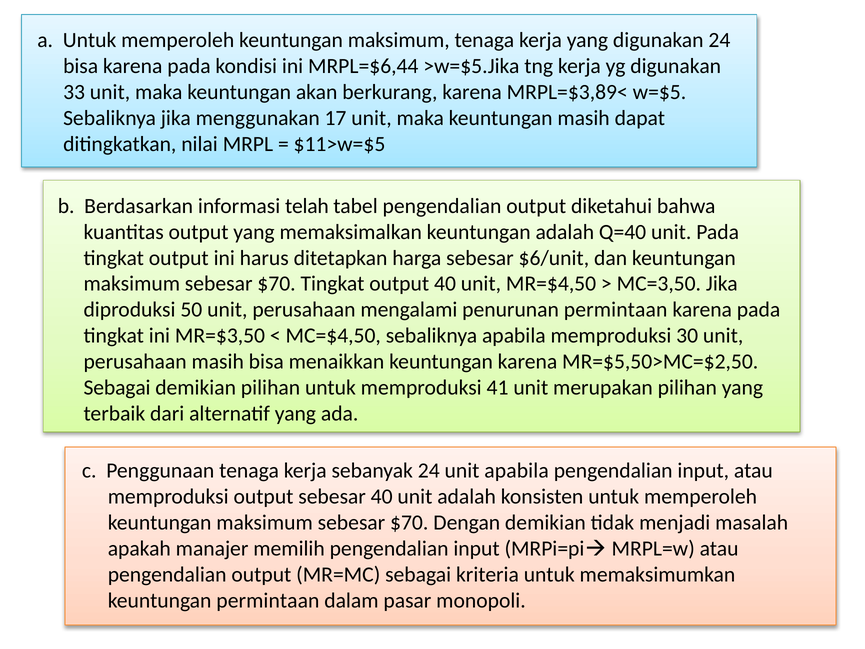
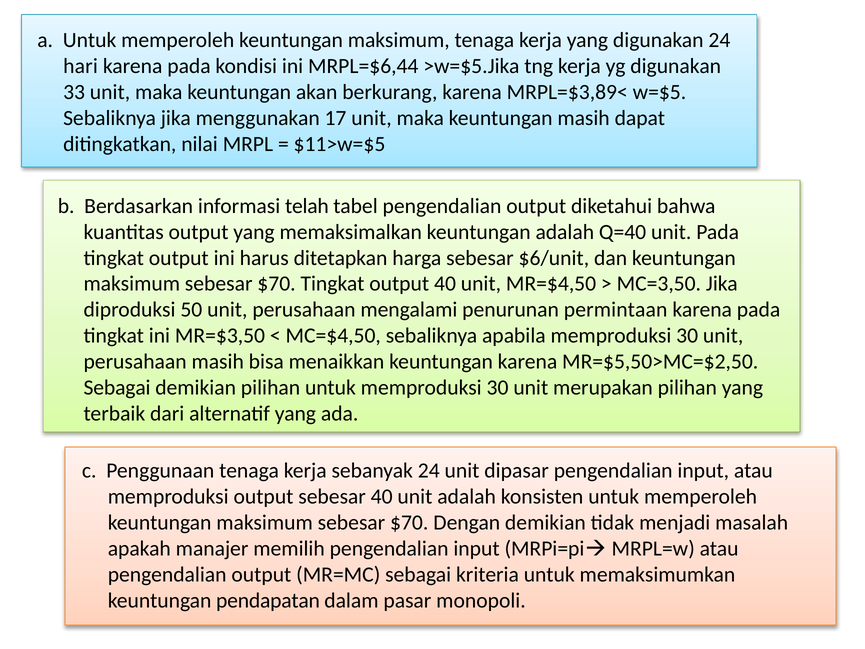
bisa at (81, 66): bisa -> hari
untuk memproduksi 41: 41 -> 30
unit apabila: apabila -> dipasar
keuntungan permintaan: permintaan -> pendapatan
